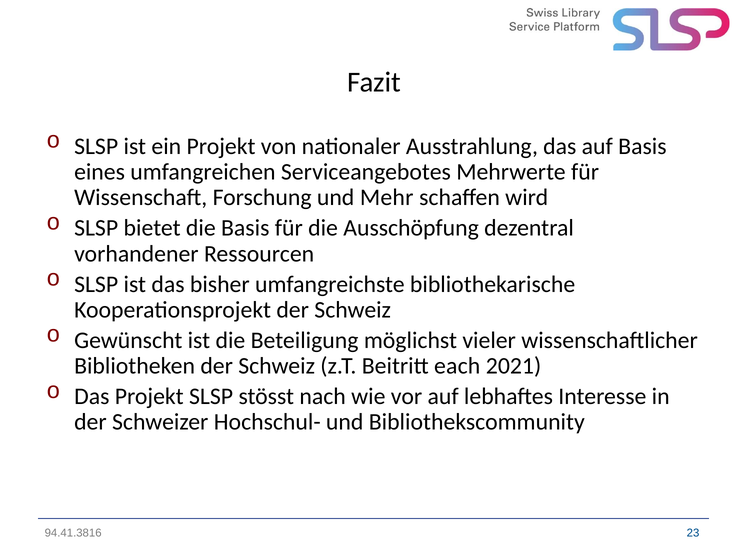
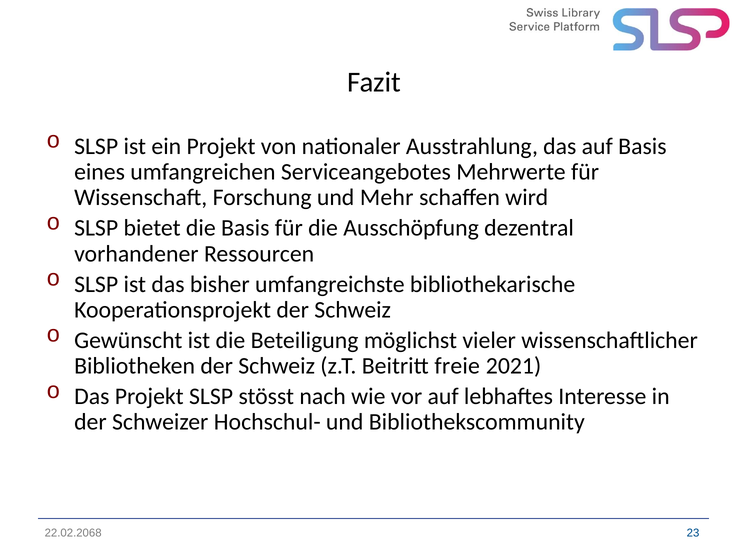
each: each -> freie
94.41.3816: 94.41.3816 -> 22.02.2068
